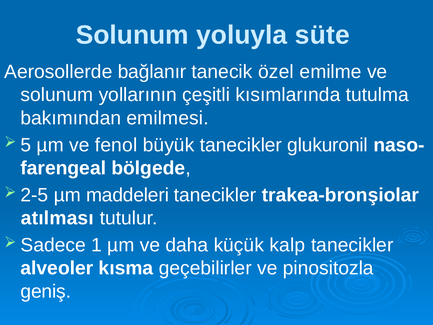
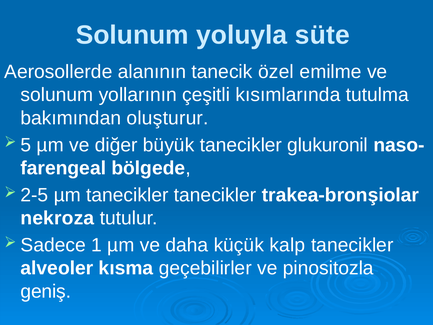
bağlanır: bağlanır -> alanının
emilmesi: emilmesi -> oluşturur
fenol: fenol -> diğer
µm maddeleri: maddeleri -> tanecikler
atılması: atılması -> nekroza
